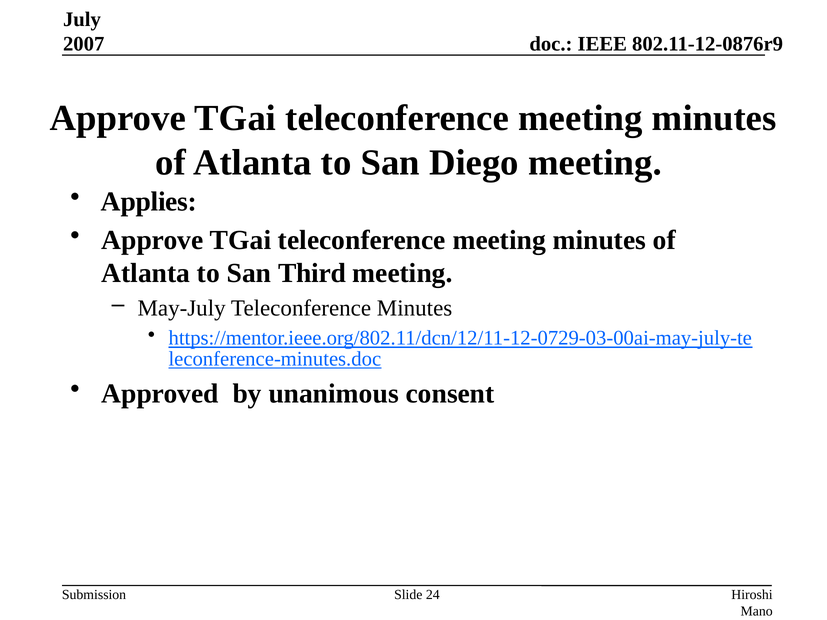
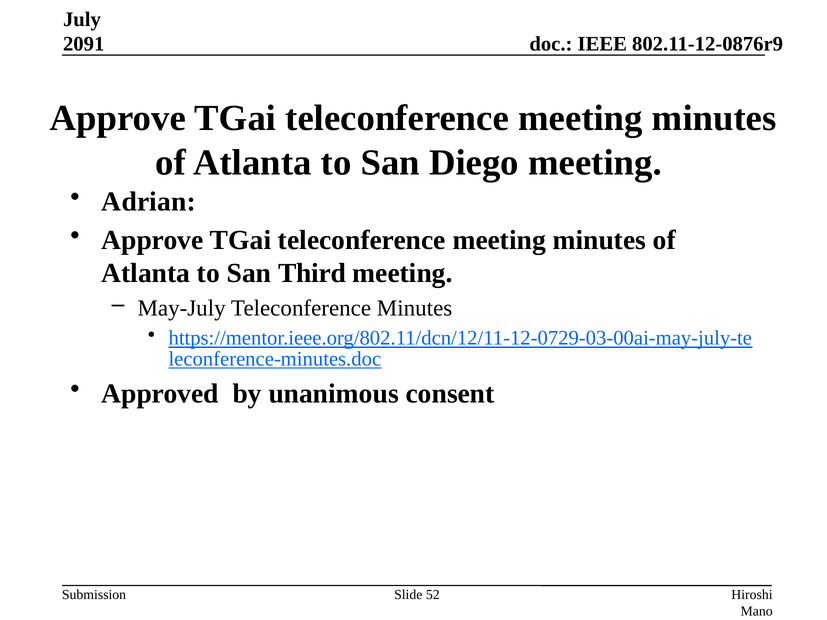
2007: 2007 -> 2091
Applies: Applies -> Adrian
24: 24 -> 52
